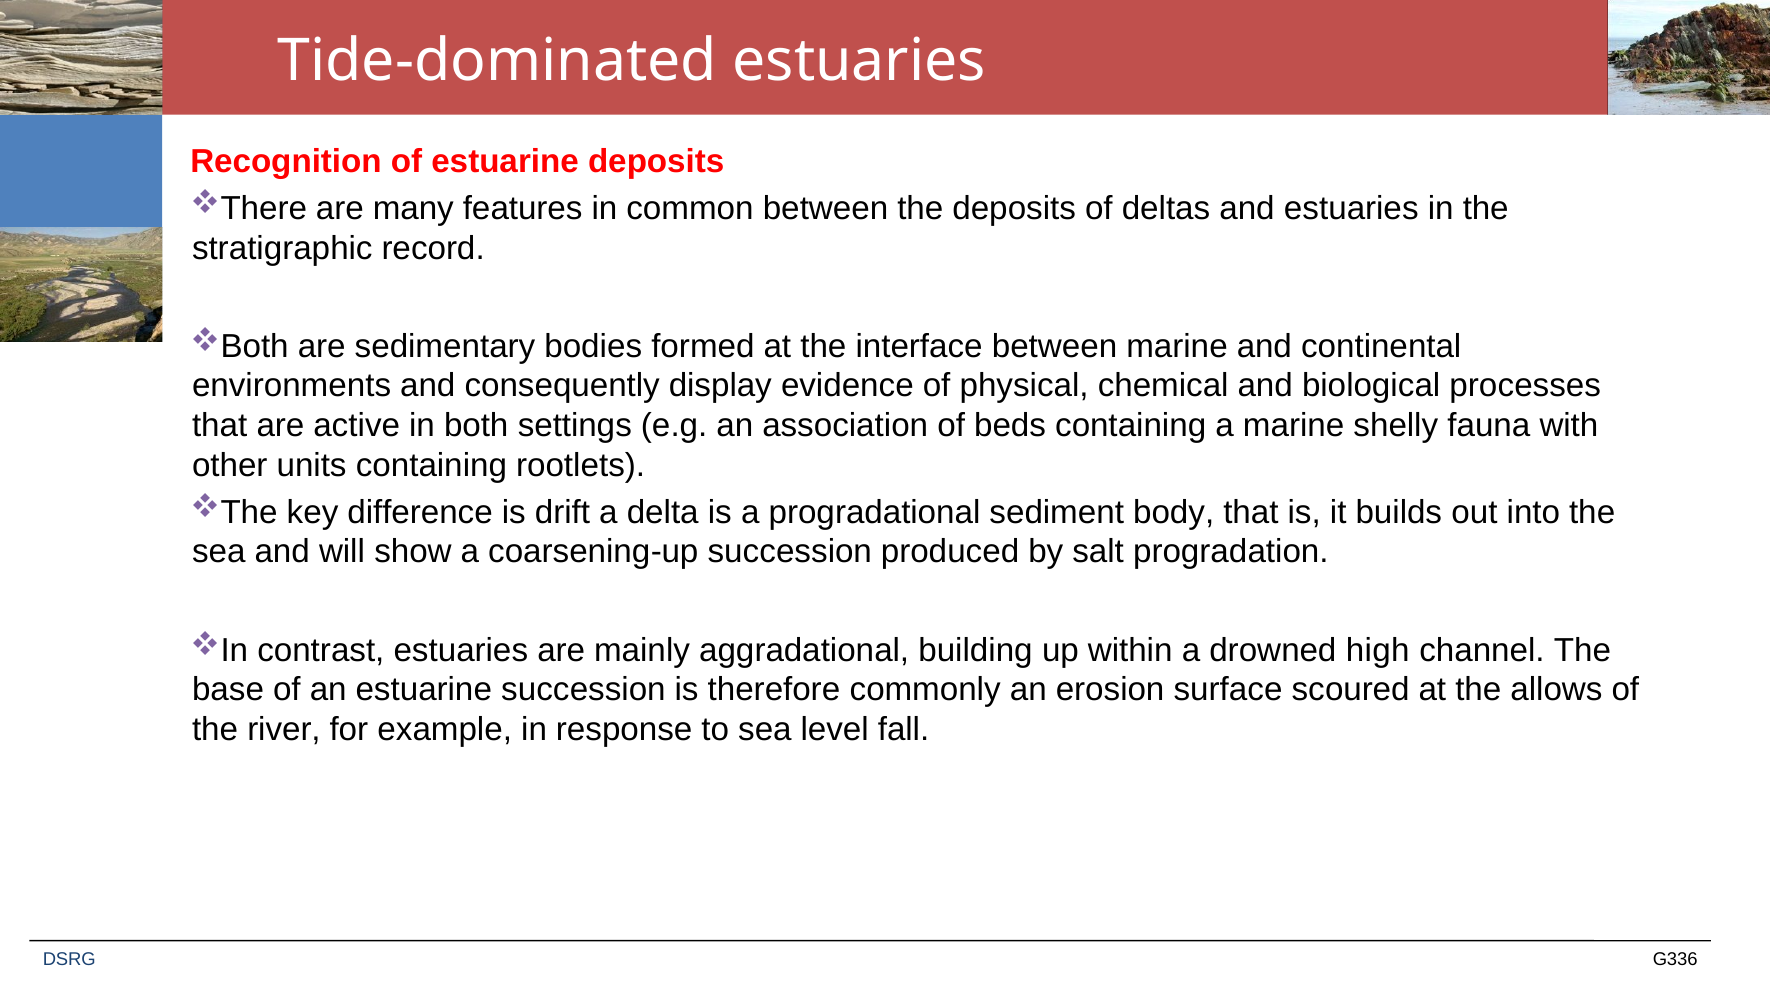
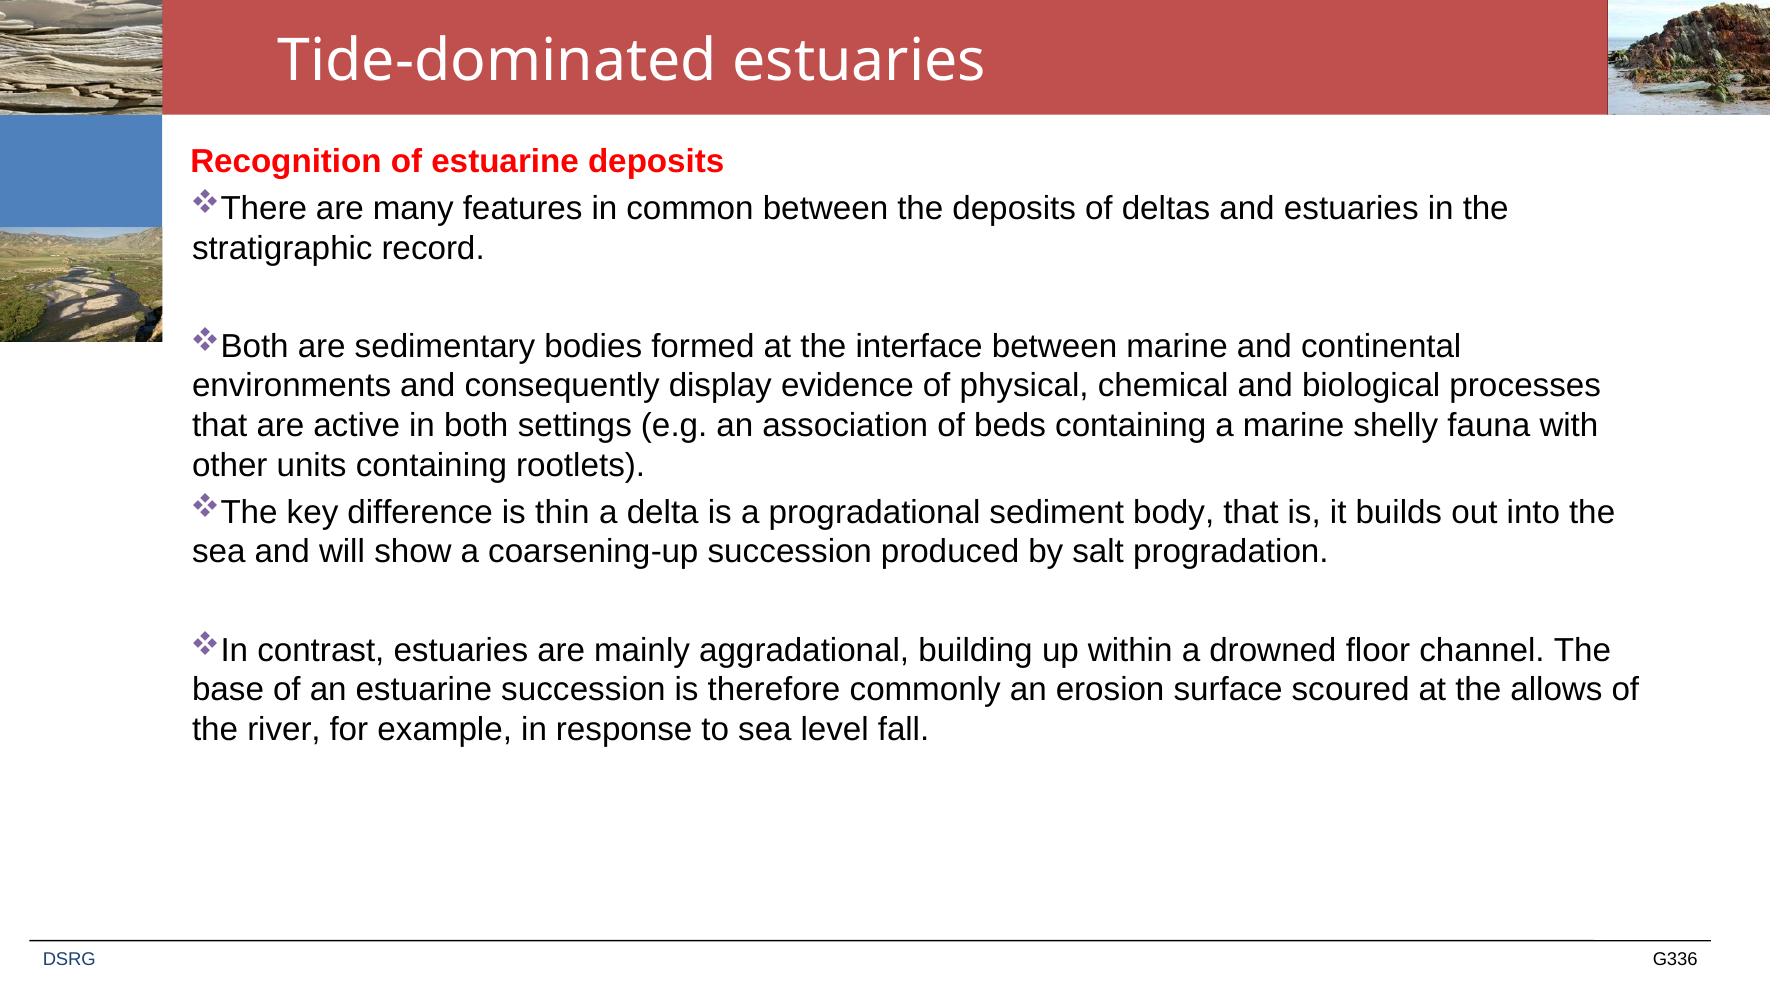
drift: drift -> thin
high: high -> floor
